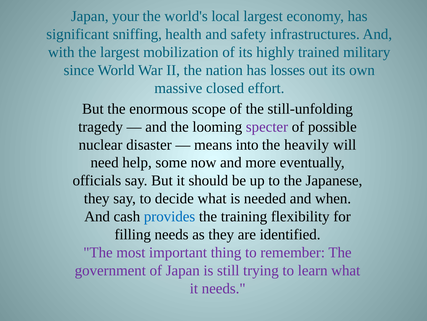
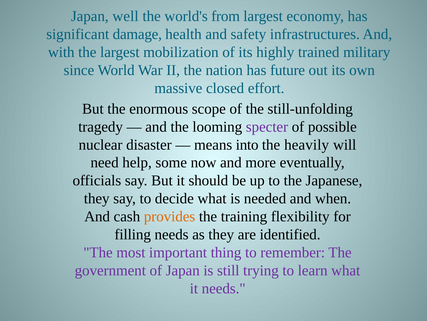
your: your -> well
local: local -> from
sniffing: sniffing -> damage
losses: losses -> future
provides colour: blue -> orange
